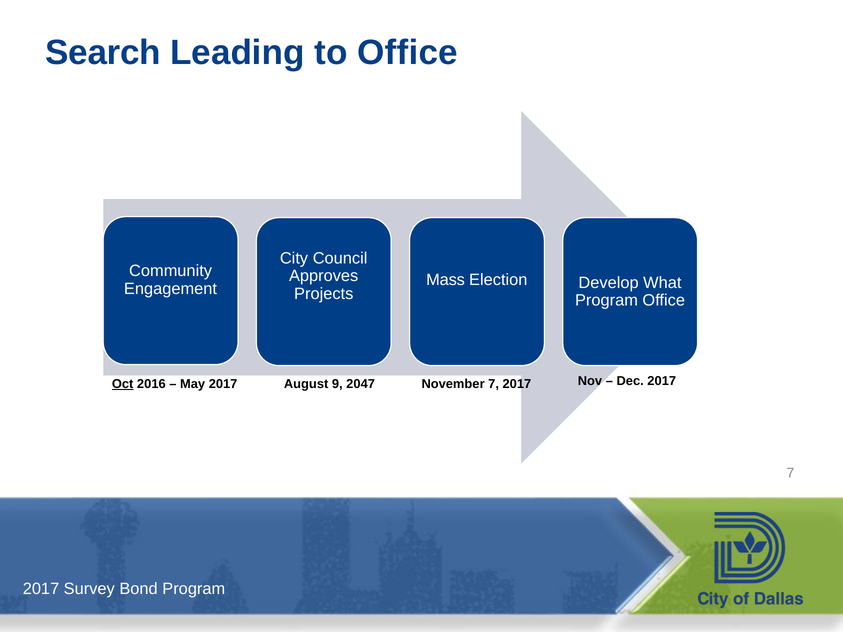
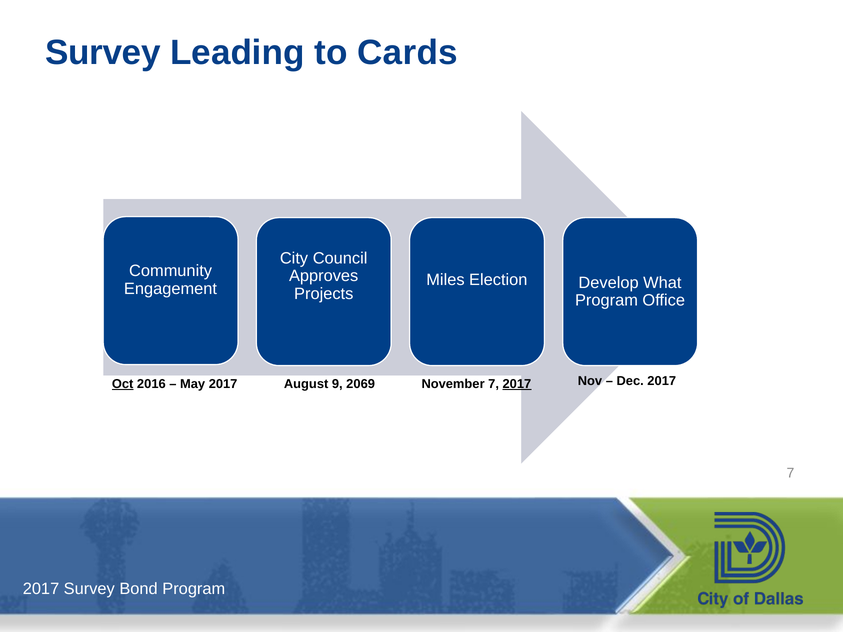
Search at (103, 53): Search -> Survey
to Office: Office -> Cards
Mass: Mass -> Miles
2047: 2047 -> 2069
2017 at (517, 384) underline: none -> present
